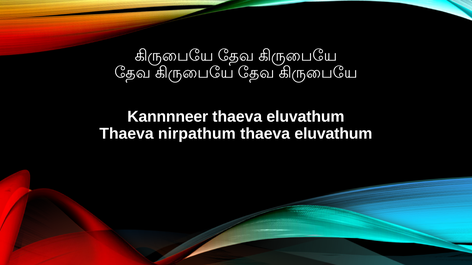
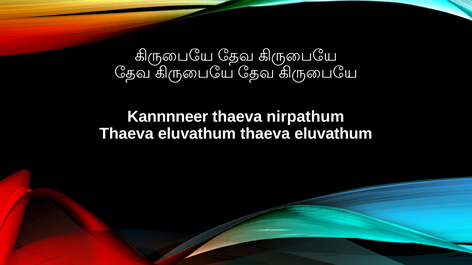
eluvathum at (305, 117): eluvathum -> nirpathum
nirpathum at (197, 134): nirpathum -> eluvathum
